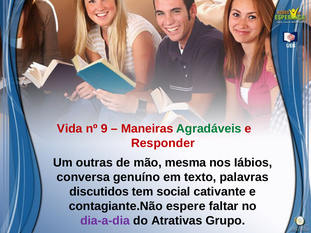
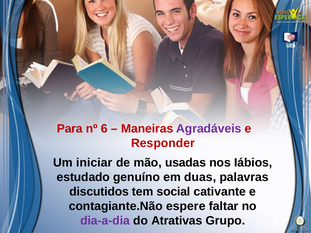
Vida: Vida -> Para
9: 9 -> 6
Agradáveis colour: green -> purple
outras: outras -> iniciar
mesma: mesma -> usadas
conversa: conversa -> estudado
texto: texto -> duas
